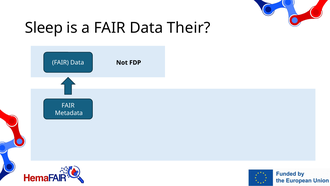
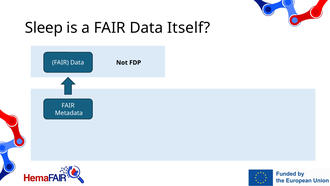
Their: Their -> Itself
